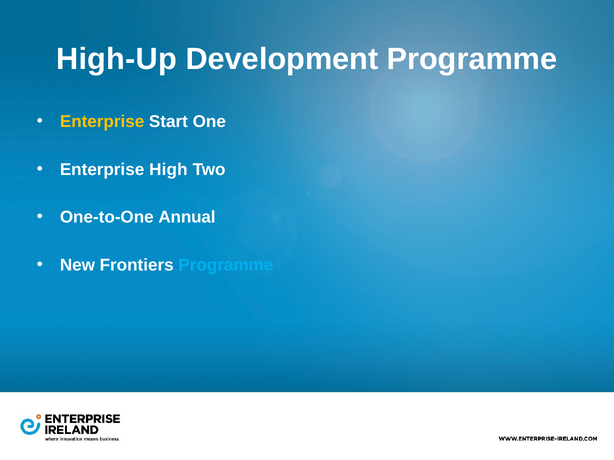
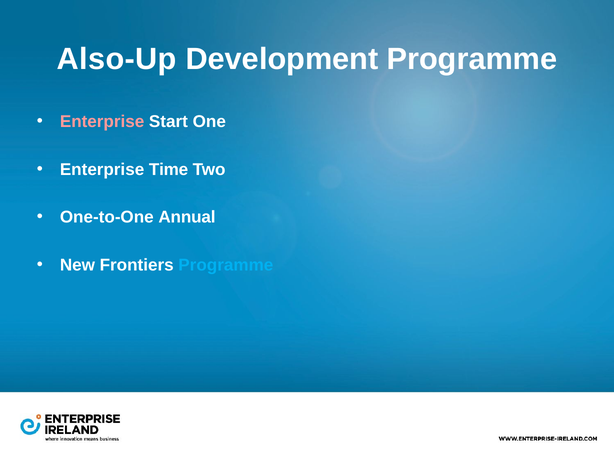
High-Up: High-Up -> Also-Up
Enterprise at (102, 122) colour: yellow -> pink
High: High -> Time
